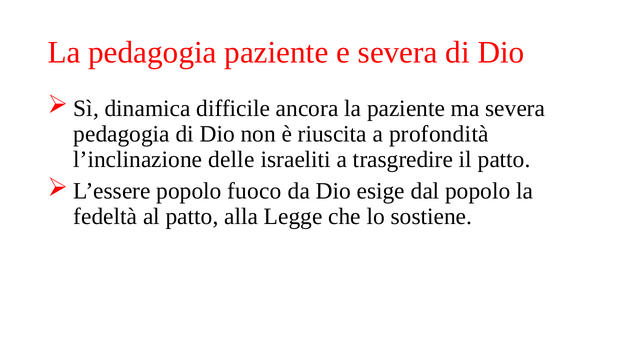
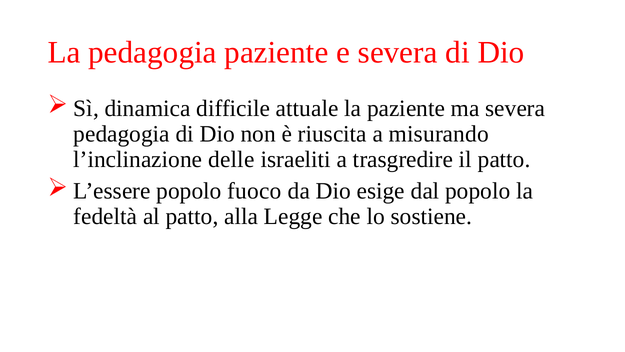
ancora: ancora -> attuale
profondità: profondità -> misurando
